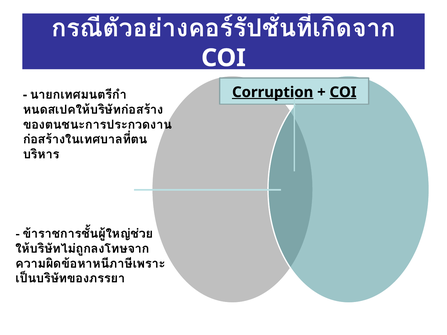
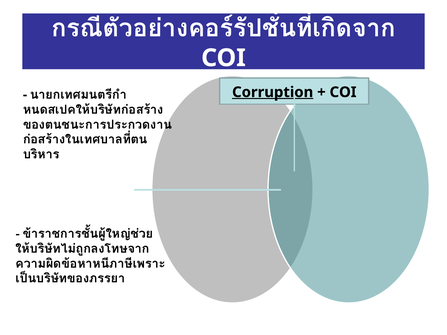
COI at (343, 92) underline: present -> none
